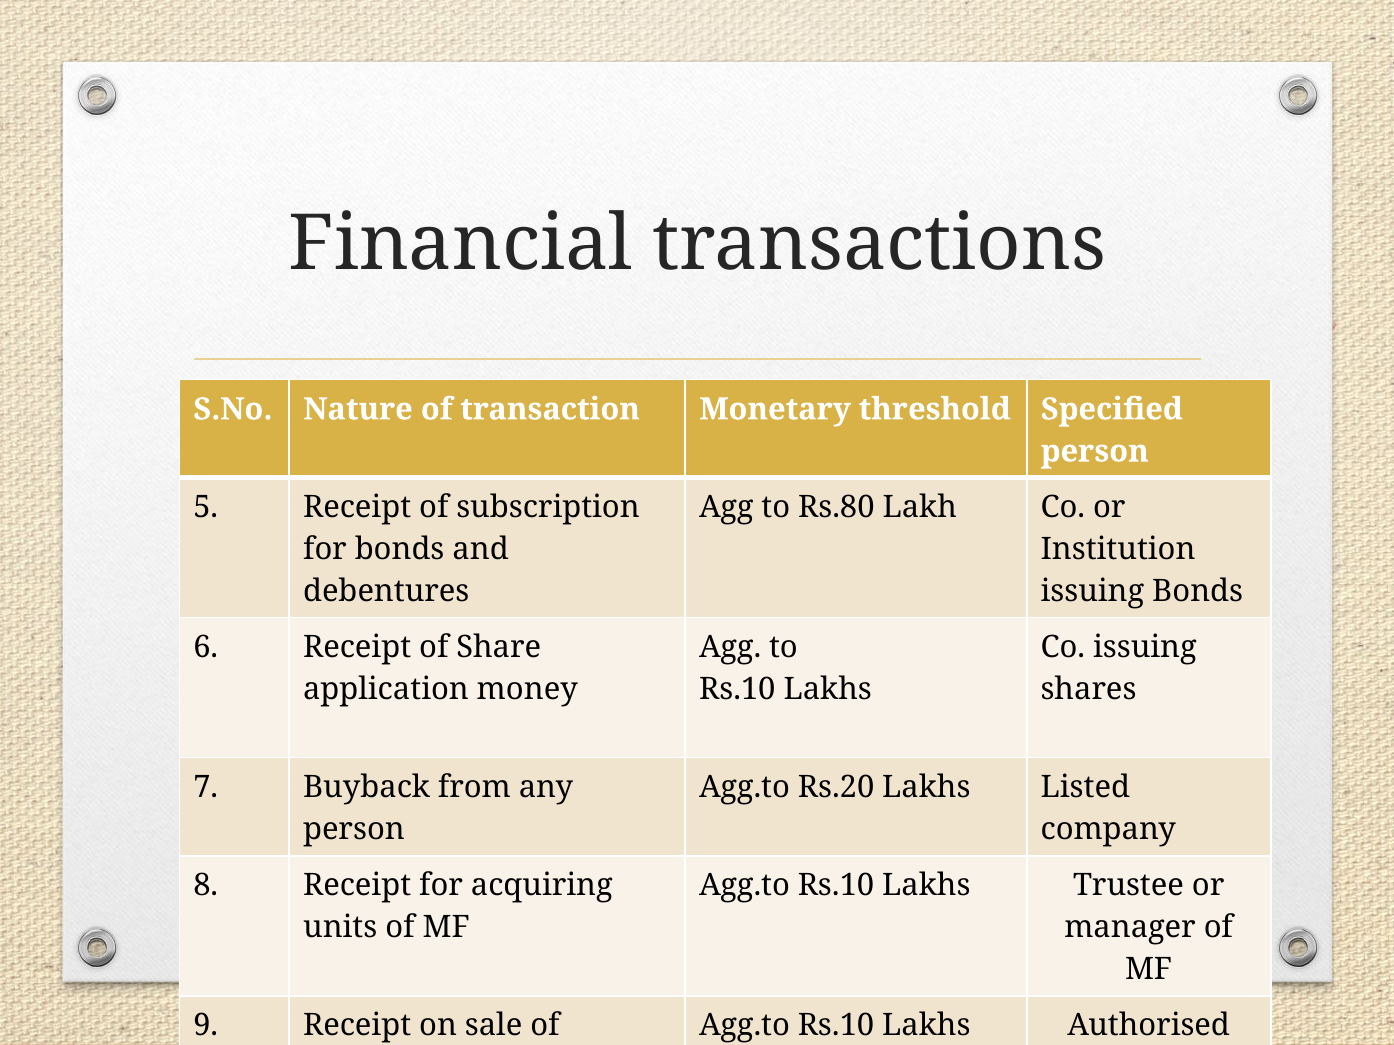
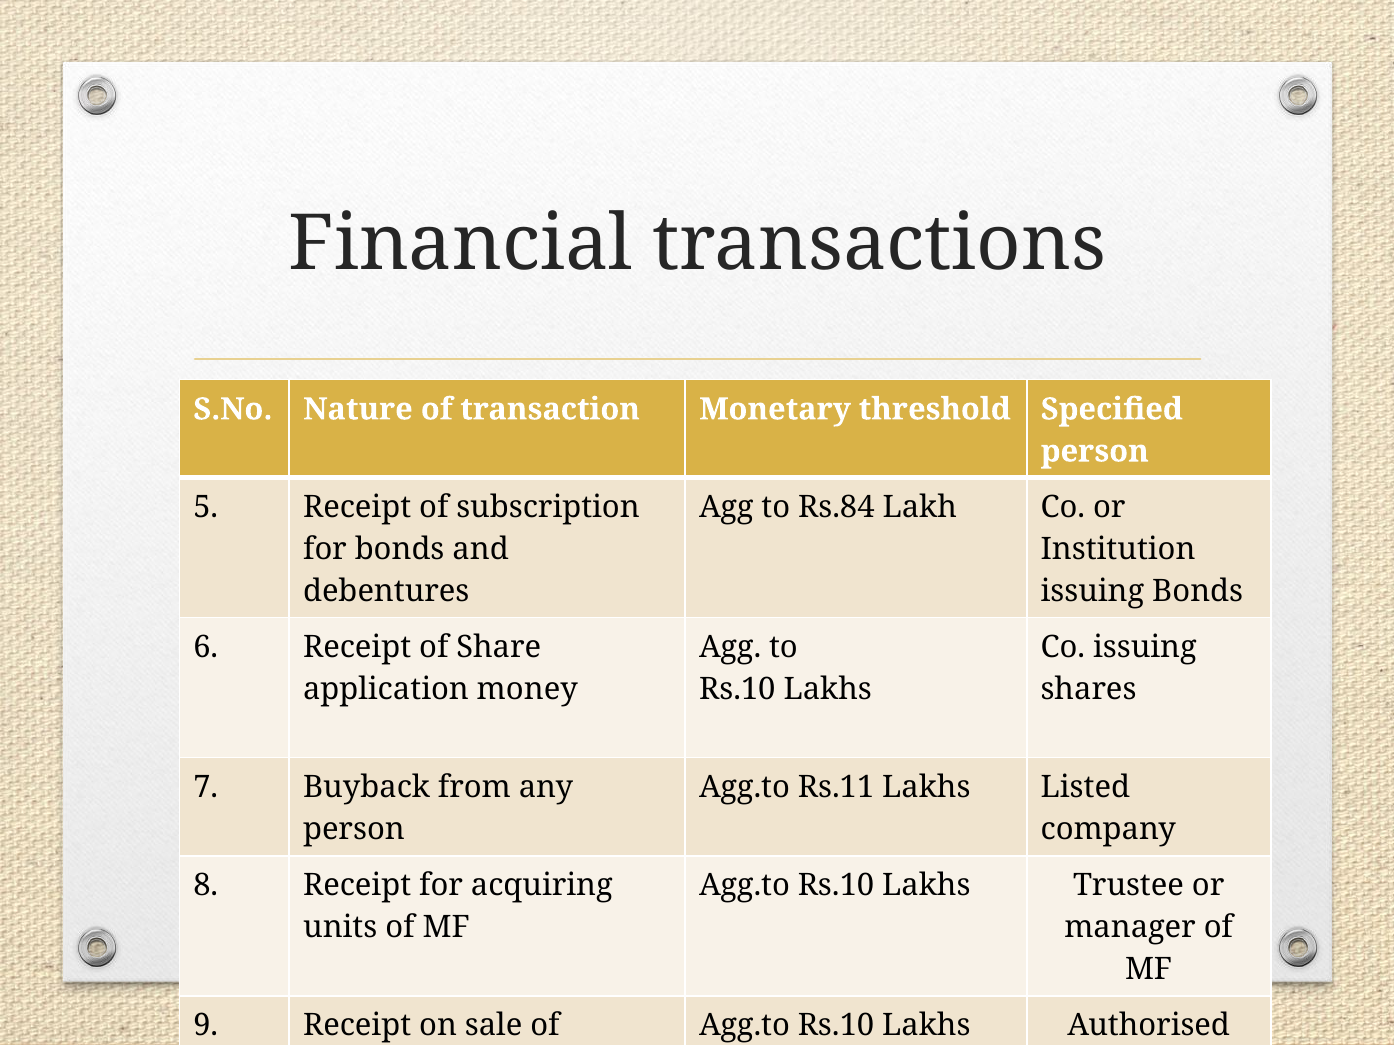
Rs.80: Rs.80 -> Rs.84
Rs.20: Rs.20 -> Rs.11
